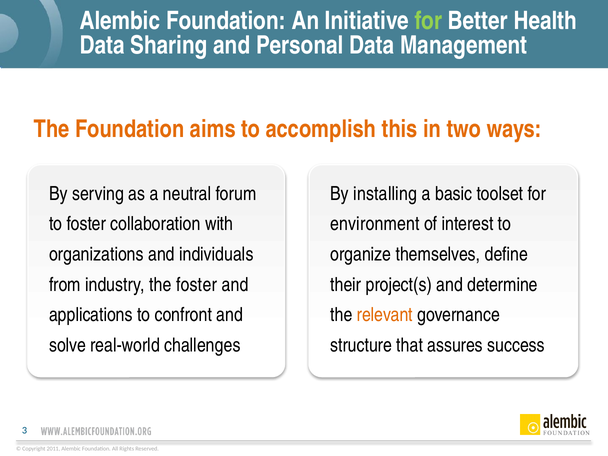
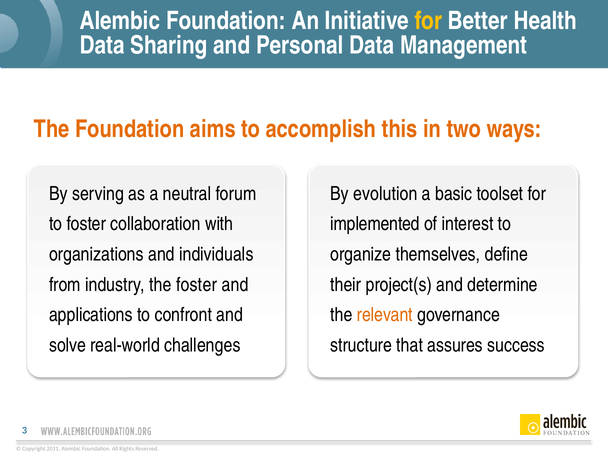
for at (428, 21) colour: light green -> yellow
installing: installing -> evolution
environment: environment -> implemented
